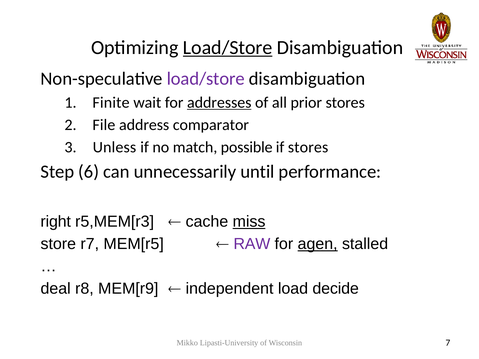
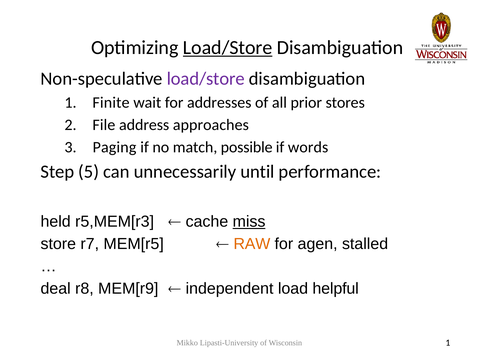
addresses underline: present -> none
comparator: comparator -> approaches
Unless: Unless -> Paging
if stores: stores -> words
6: 6 -> 5
right: right -> held
RAW colour: purple -> orange
agen underline: present -> none
decide: decide -> helpful
Wisconsin 7: 7 -> 1
